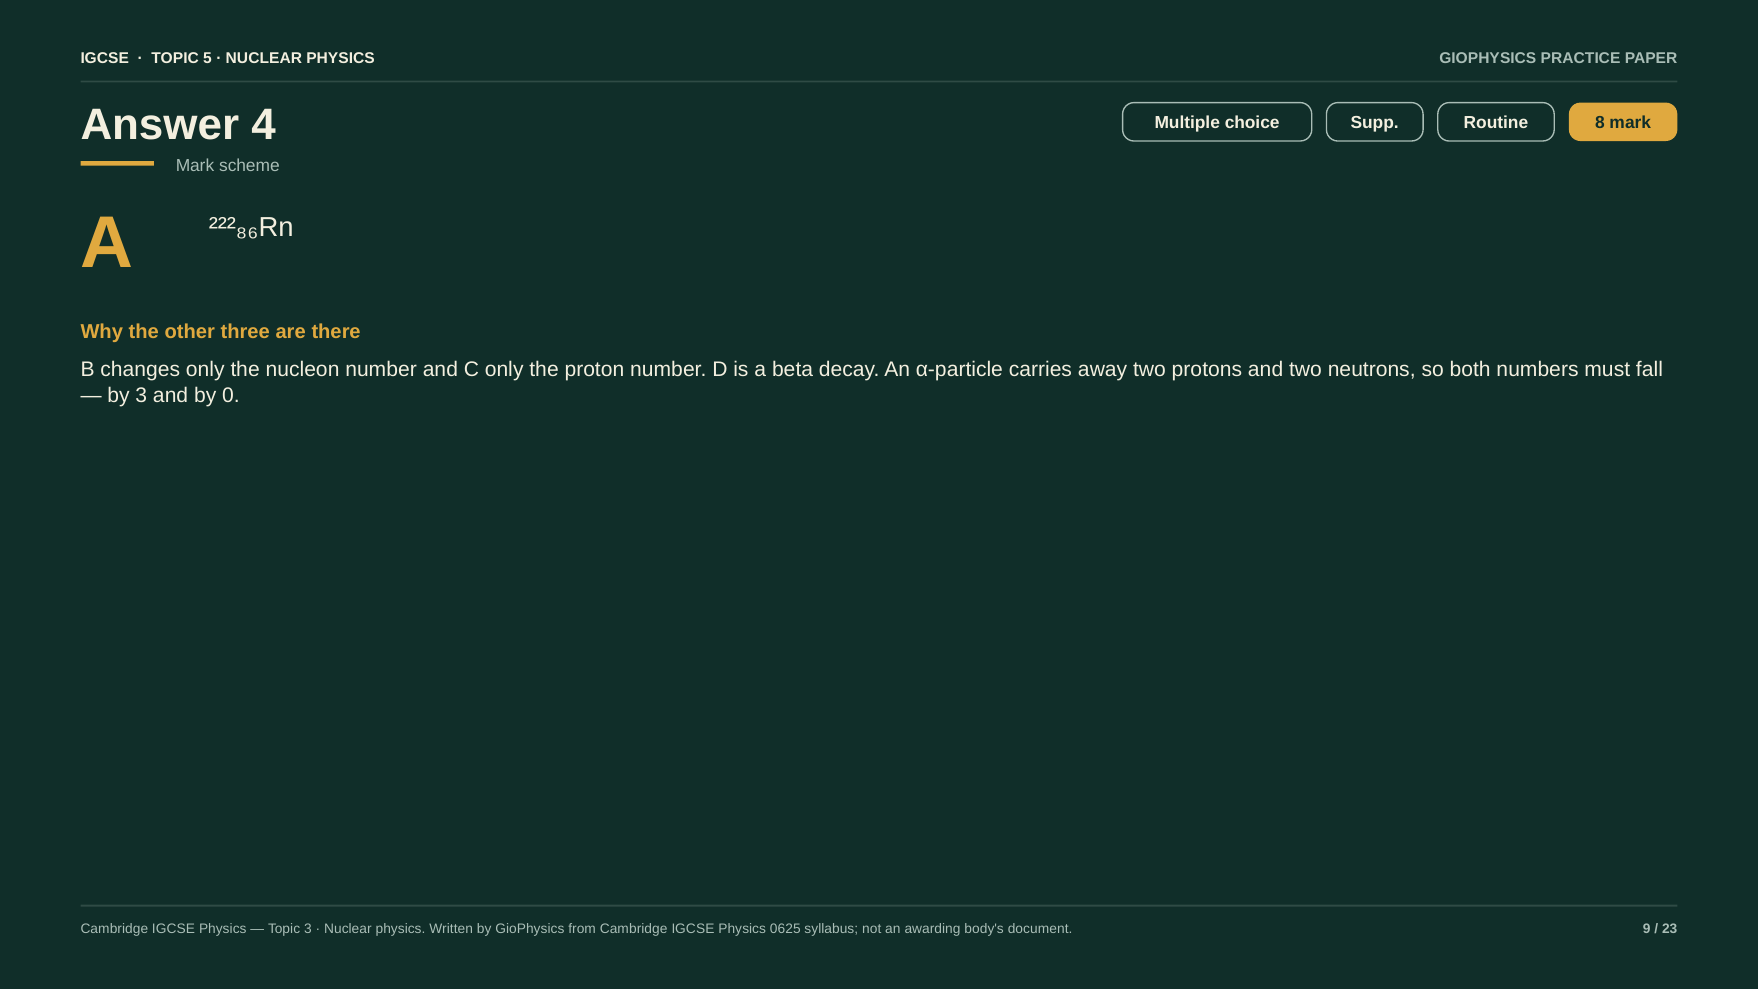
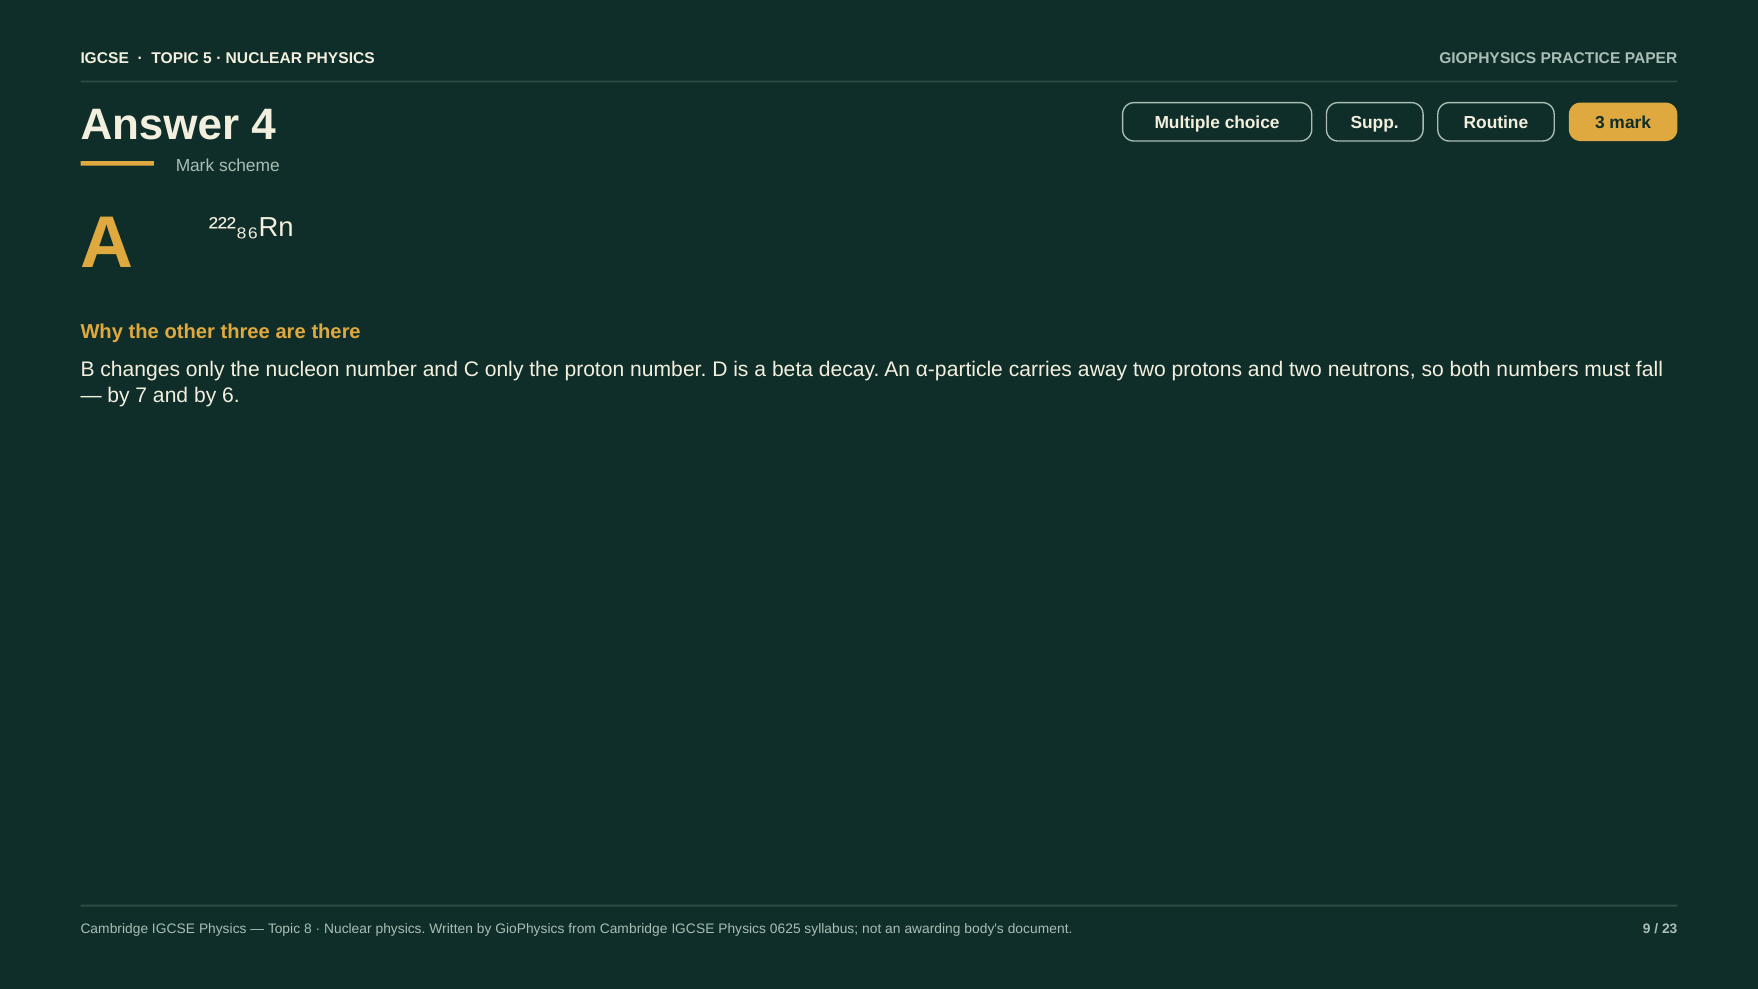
8: 8 -> 3
by 3: 3 -> 7
0: 0 -> 6
Topic 3: 3 -> 8
